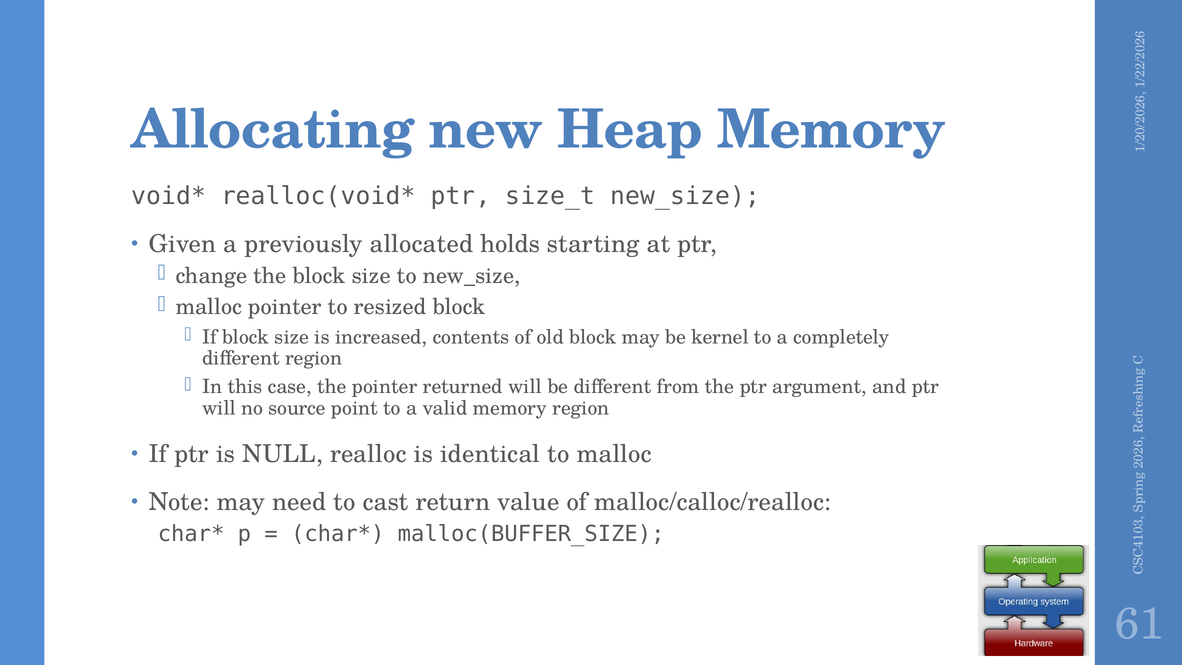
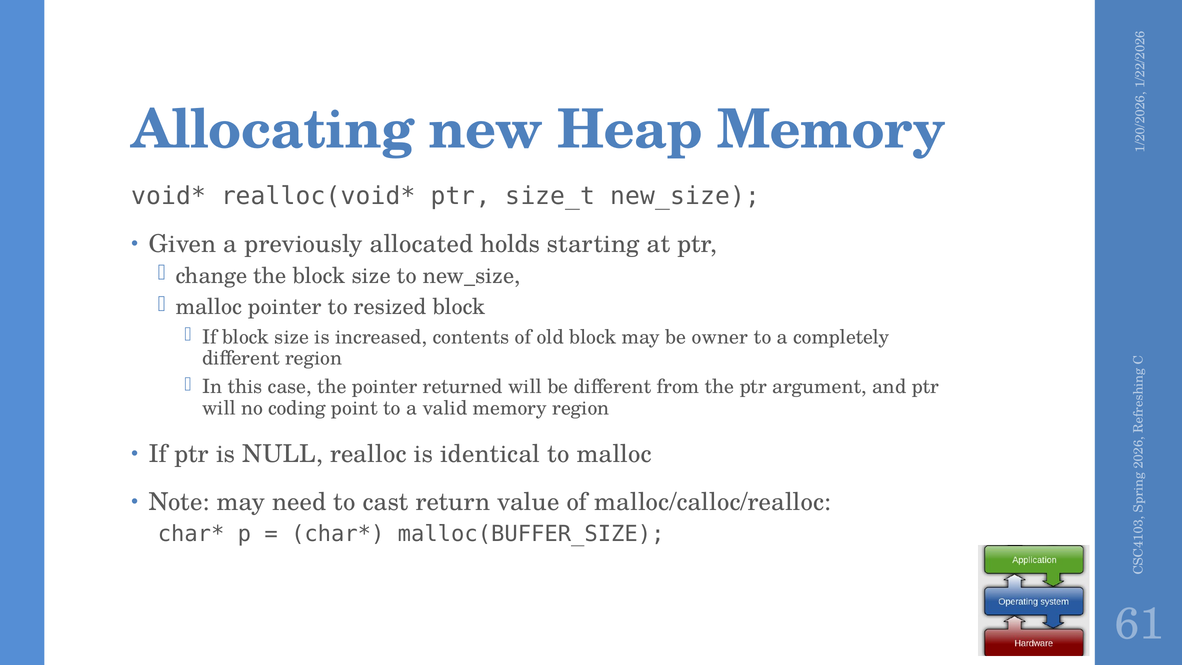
kernel: kernel -> owner
source: source -> coding
